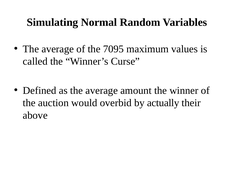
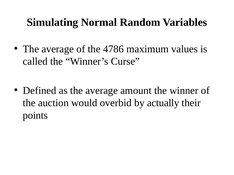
7095: 7095 -> 4786
above: above -> points
